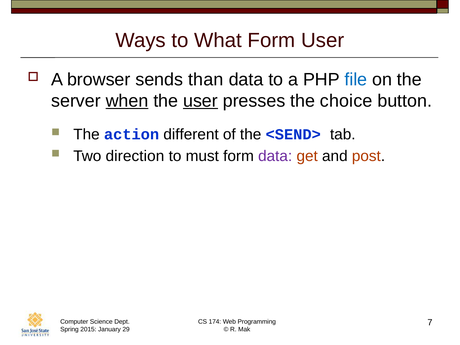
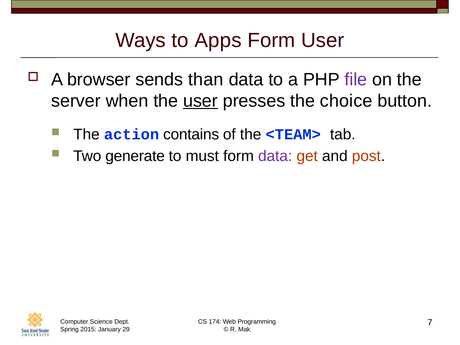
What: What -> Apps
file colour: blue -> purple
when underline: present -> none
different: different -> contains
<SEND>: <SEND> -> <TEAM>
direction: direction -> generate
